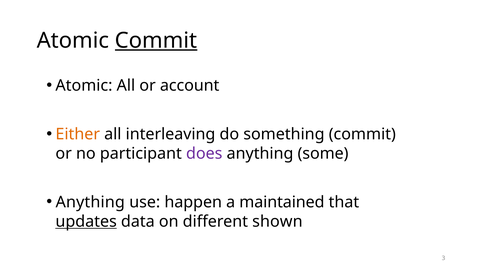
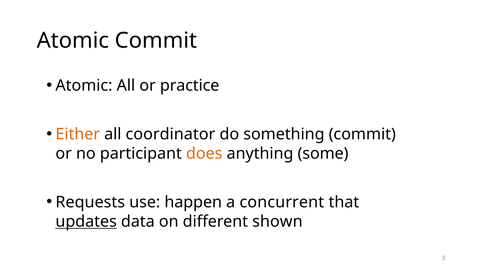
Commit at (156, 40) underline: present -> none
account: account -> practice
interleaving: interleaving -> coordinator
does colour: purple -> orange
Anything at (90, 202): Anything -> Requests
maintained: maintained -> concurrent
